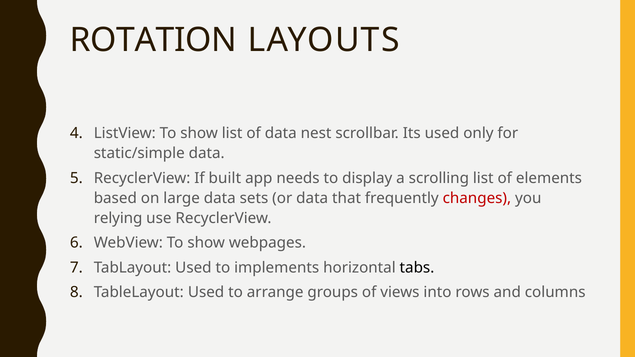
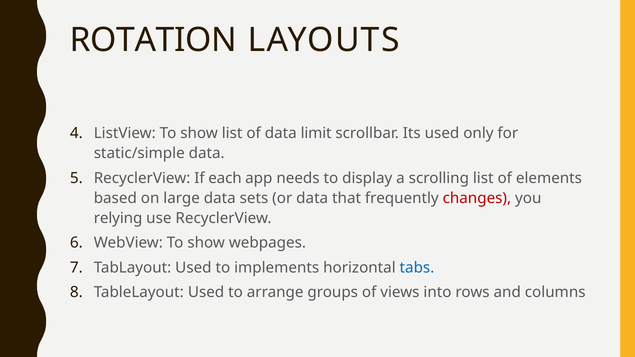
nest: nest -> limit
built: built -> each
tabs colour: black -> blue
